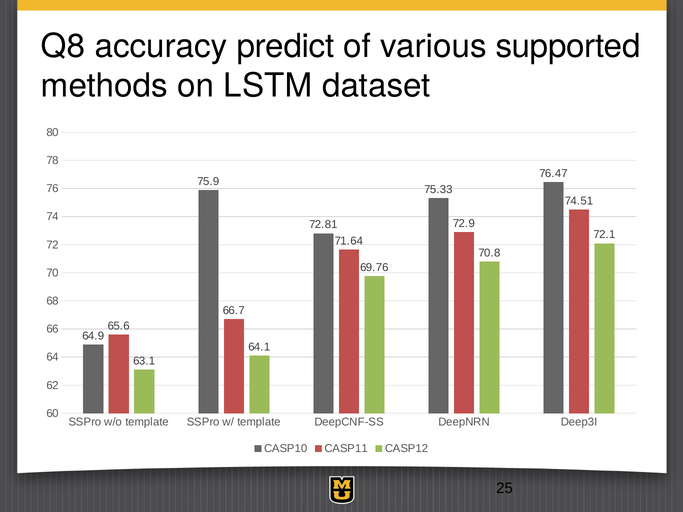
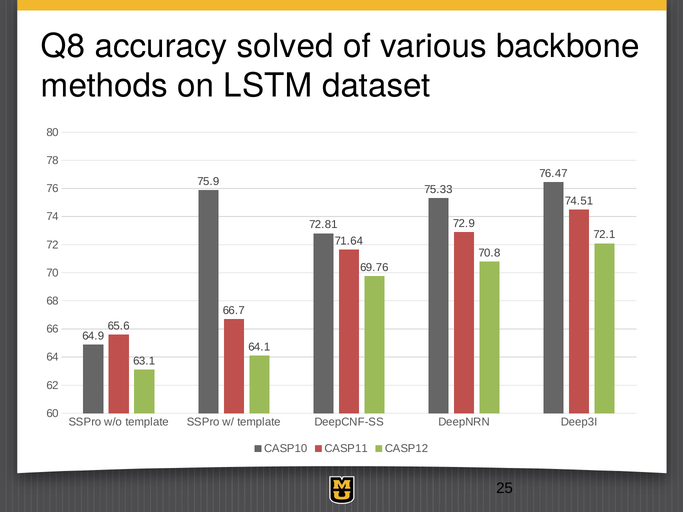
predict: predict -> solved
supported: supported -> backbone
